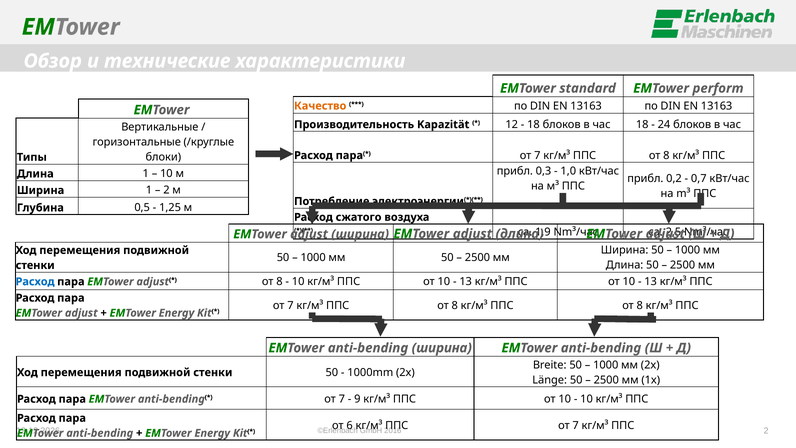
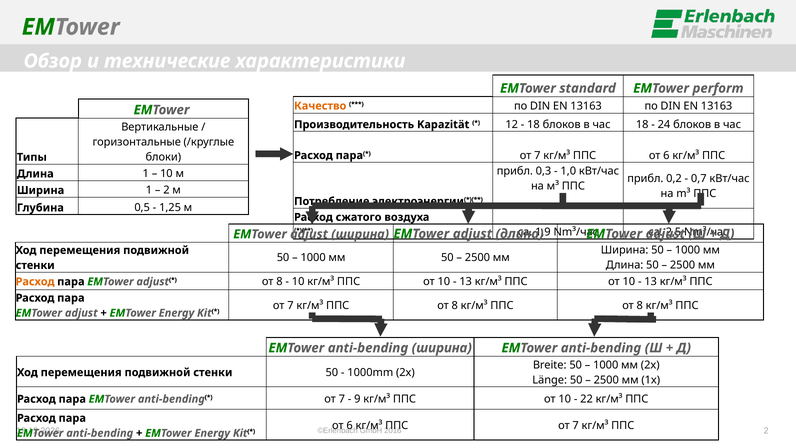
8 at (666, 155): 8 -> 6
Расход at (35, 281) colour: blue -> orange
10 at (587, 399): 10 -> 22
